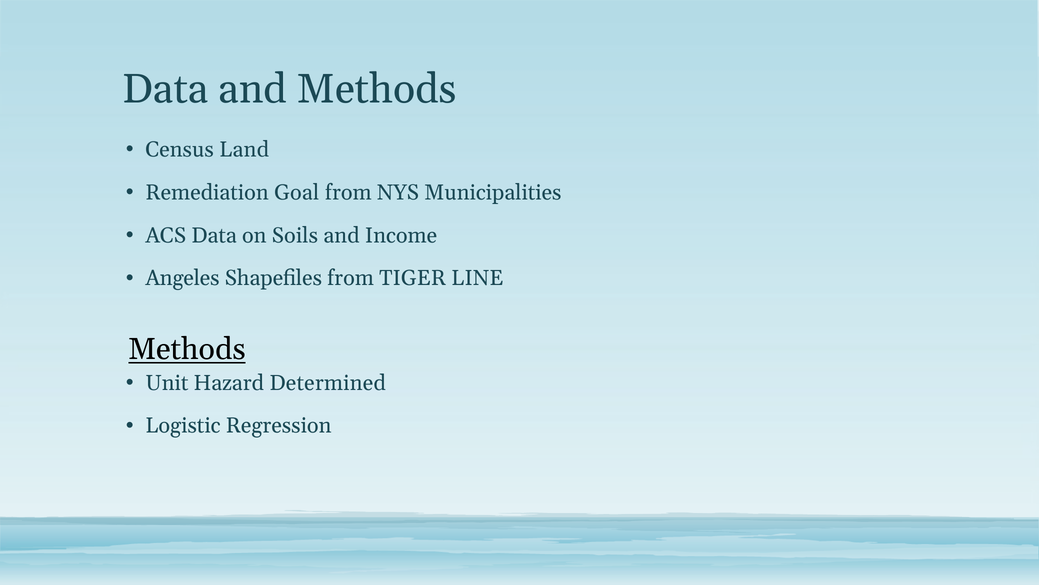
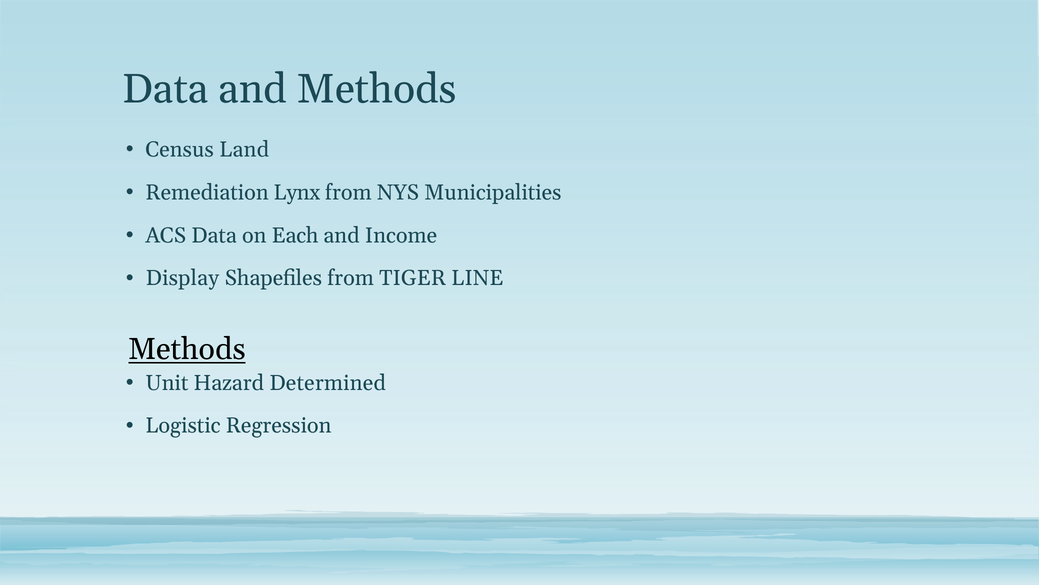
Goal: Goal -> Lynx
Soils: Soils -> Each
Angeles: Angeles -> Display
